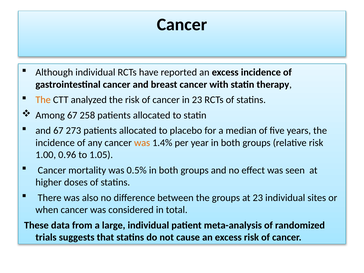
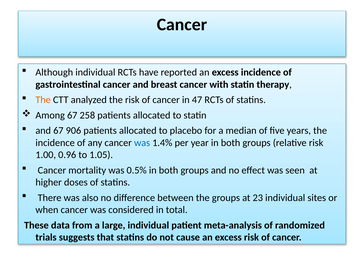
in 23: 23 -> 47
273: 273 -> 906
was at (142, 143) colour: orange -> blue
